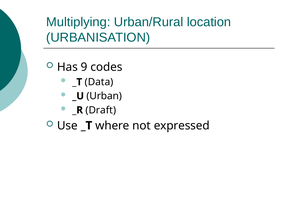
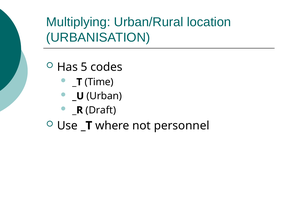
9: 9 -> 5
Data: Data -> Time
expressed: expressed -> personnel
